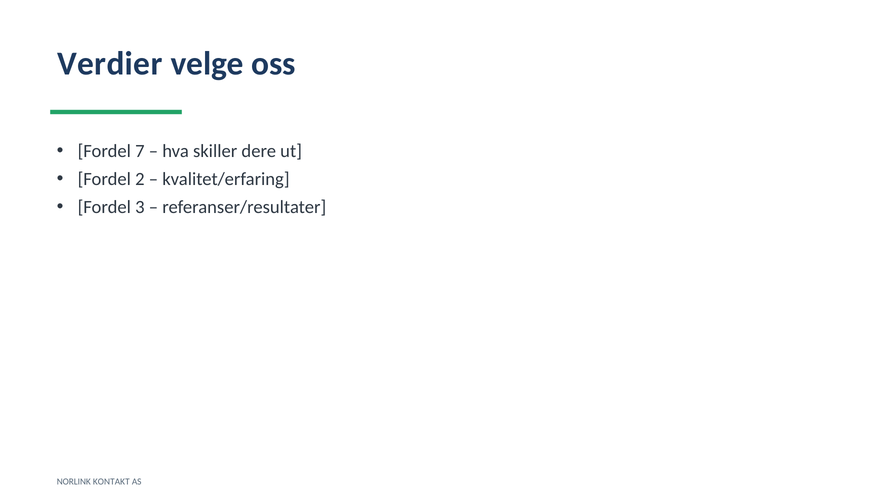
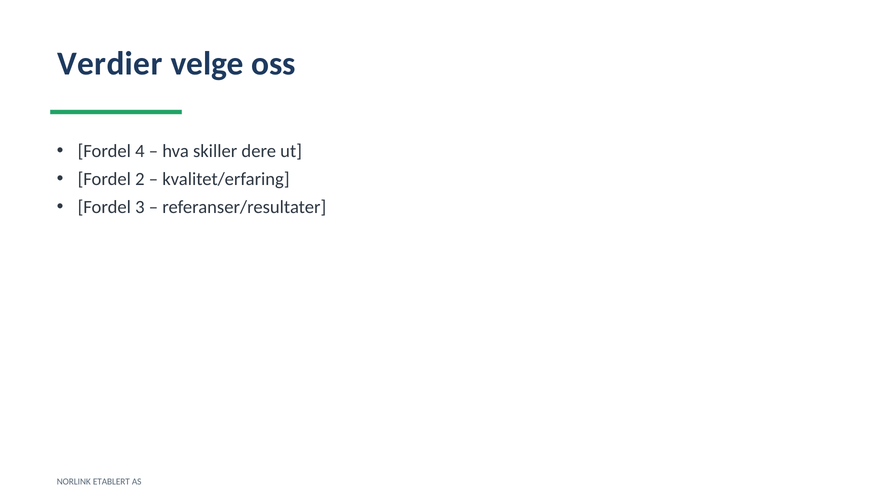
7: 7 -> 4
KONTAKT: KONTAKT -> ETABLERT
